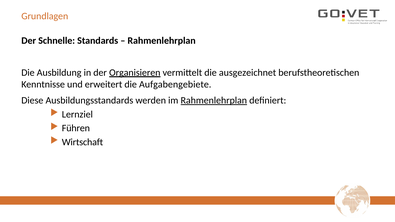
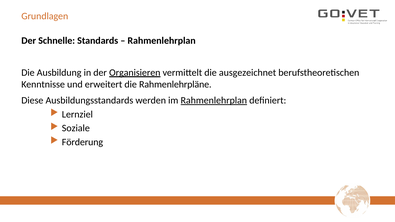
Aufgabengebiete: Aufgabengebiete -> Rahmenlehrpläne
Führen: Führen -> Soziale
Wirtschaft: Wirtschaft -> Förderung
